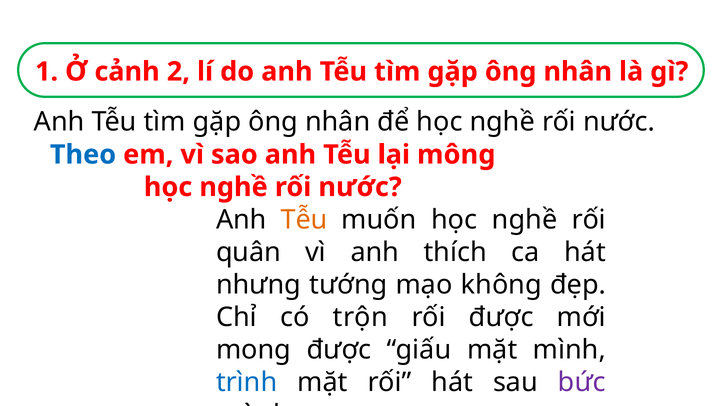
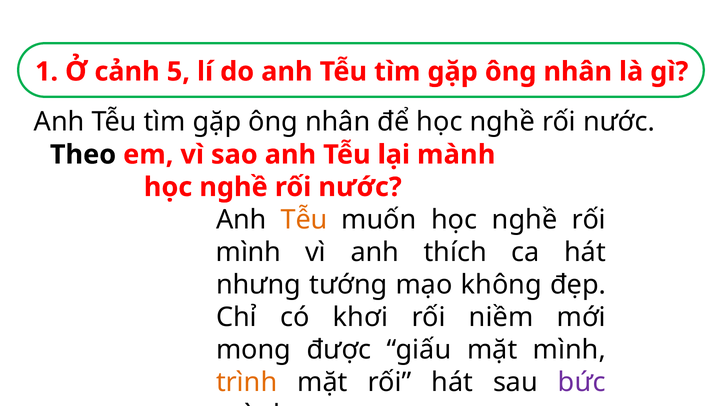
2: 2 -> 5
Theo colour: blue -> black
lại mông: mông -> mành
quân at (248, 252): quân -> mình
trộn: trộn -> khơi
rối được: được -> niềm
trình colour: blue -> orange
